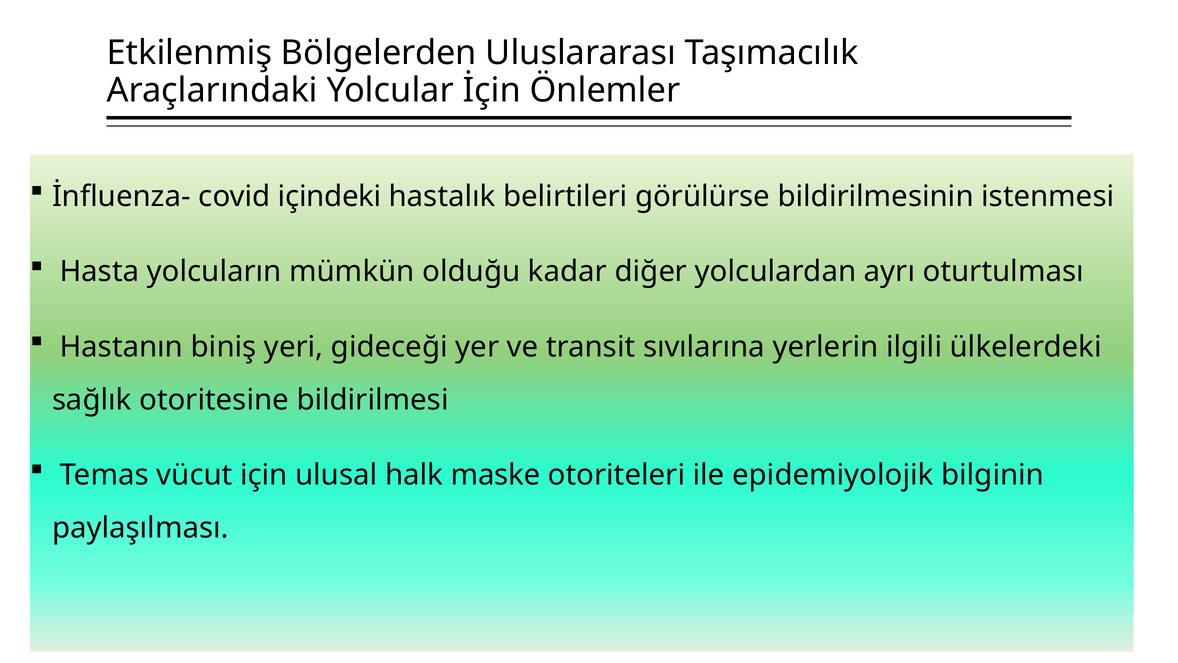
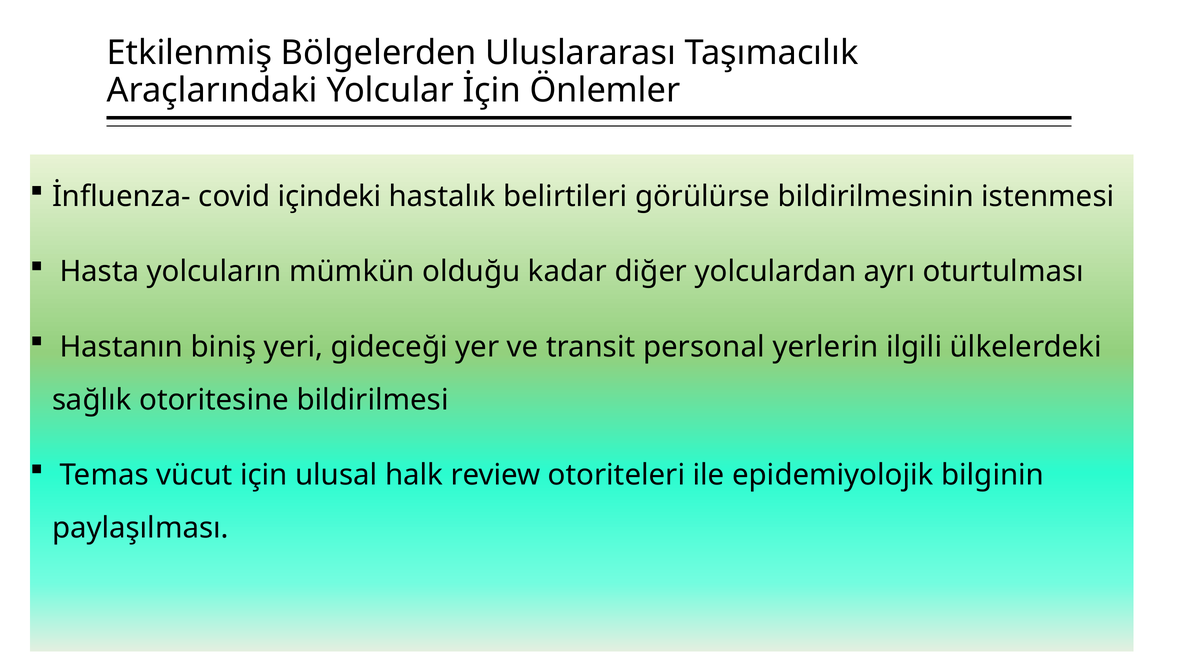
sıvılarına: sıvılarına -> personal
maske: maske -> review
